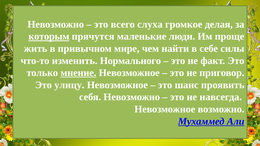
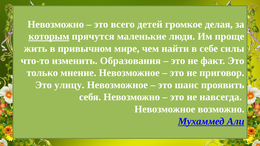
слуха: слуха -> детей
Нормального: Нормального -> Образования
мнение underline: present -> none
